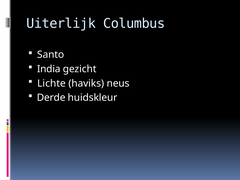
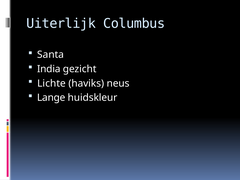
Santo: Santo -> Santa
Derde: Derde -> Lange
